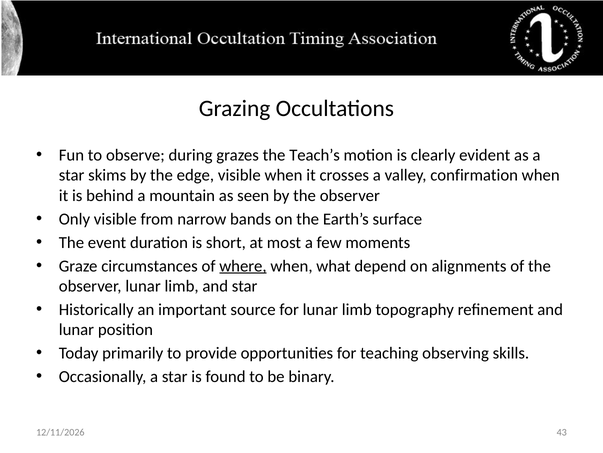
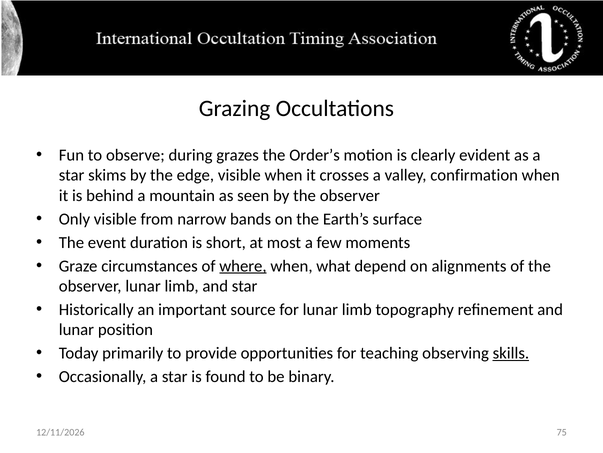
Teach’s: Teach’s -> Order’s
skills underline: none -> present
43: 43 -> 75
